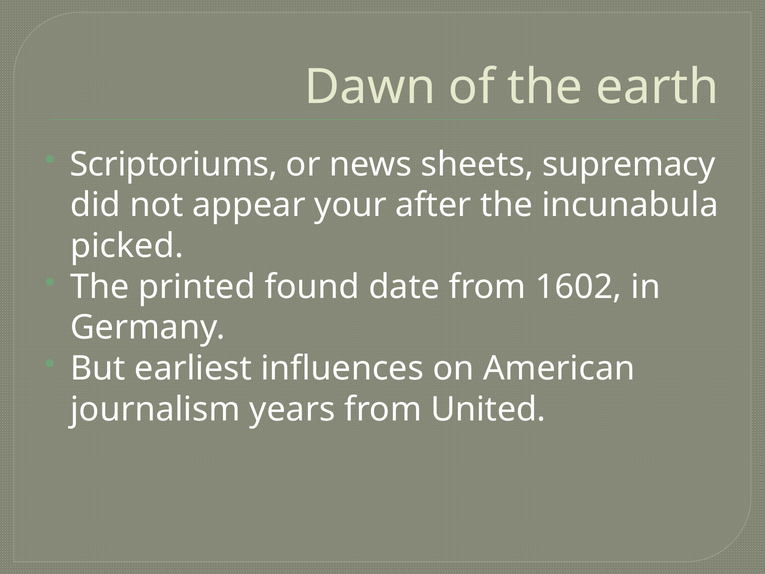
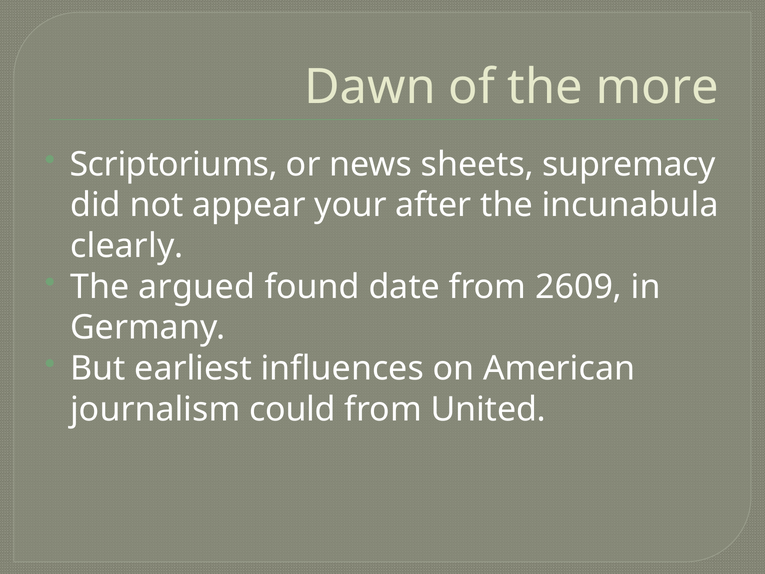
earth: earth -> more
picked: picked -> clearly
printed: printed -> argued
1602: 1602 -> 2609
years: years -> could
